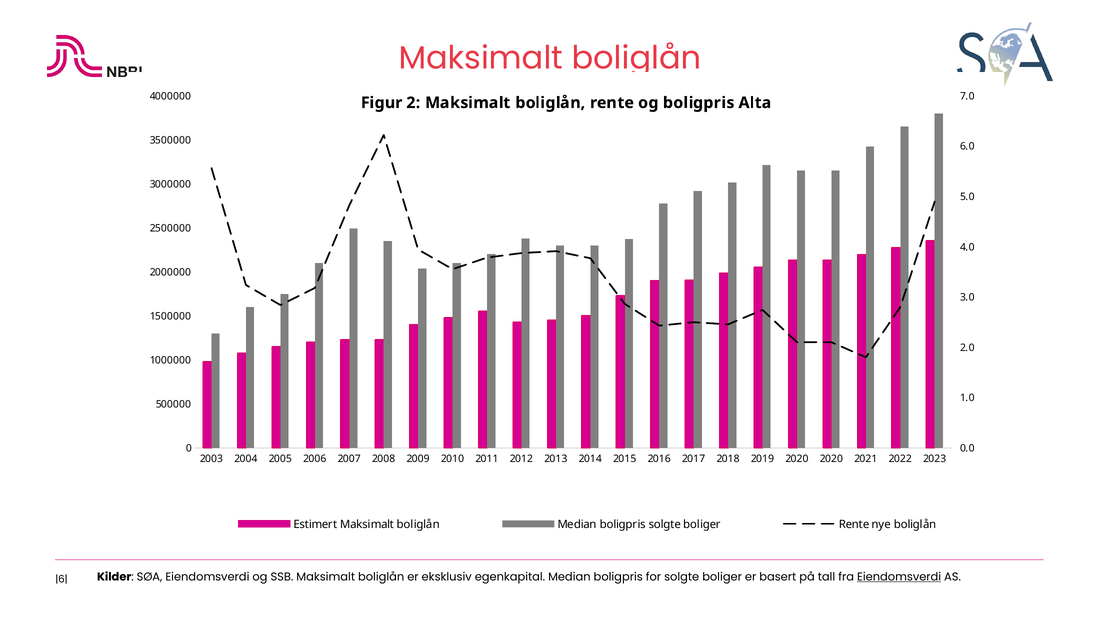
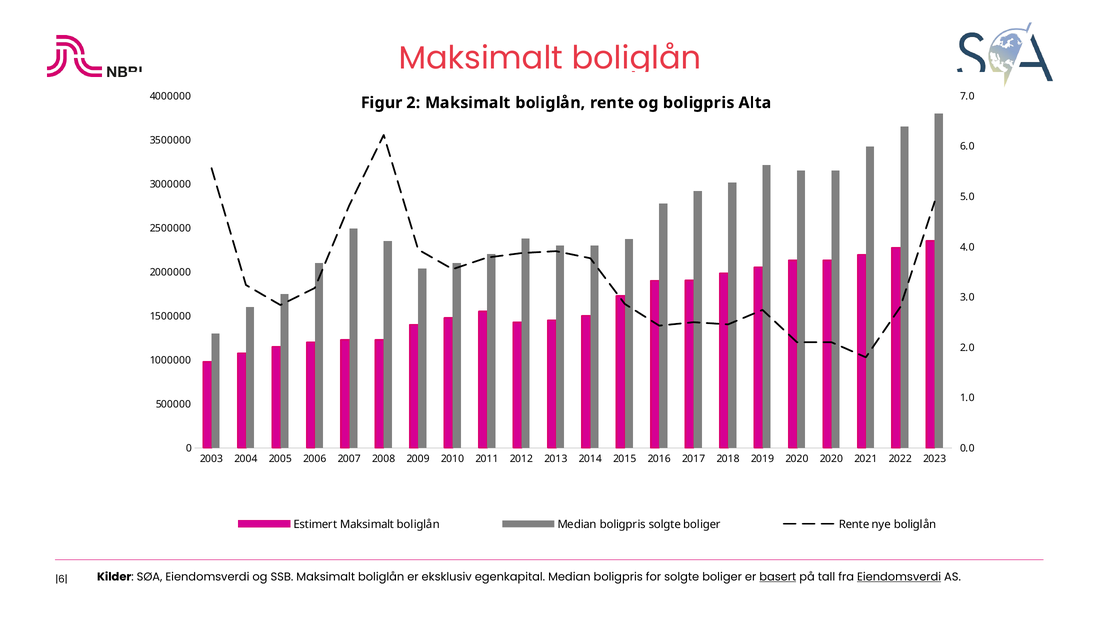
basert underline: none -> present
